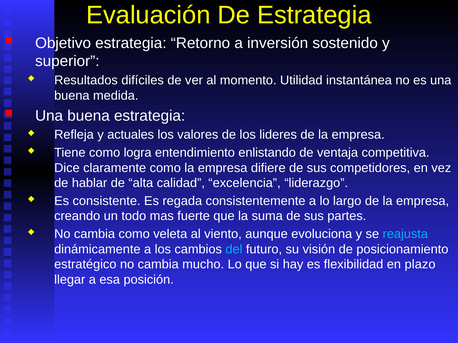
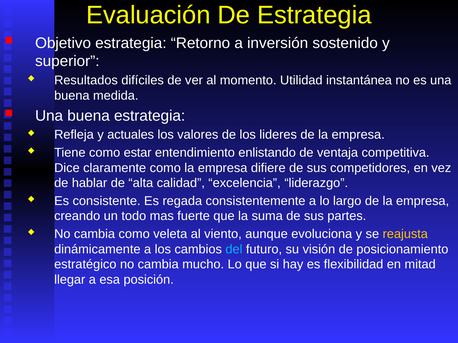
logra: logra -> estar
reajusta colour: light blue -> yellow
plazo: plazo -> mitad
